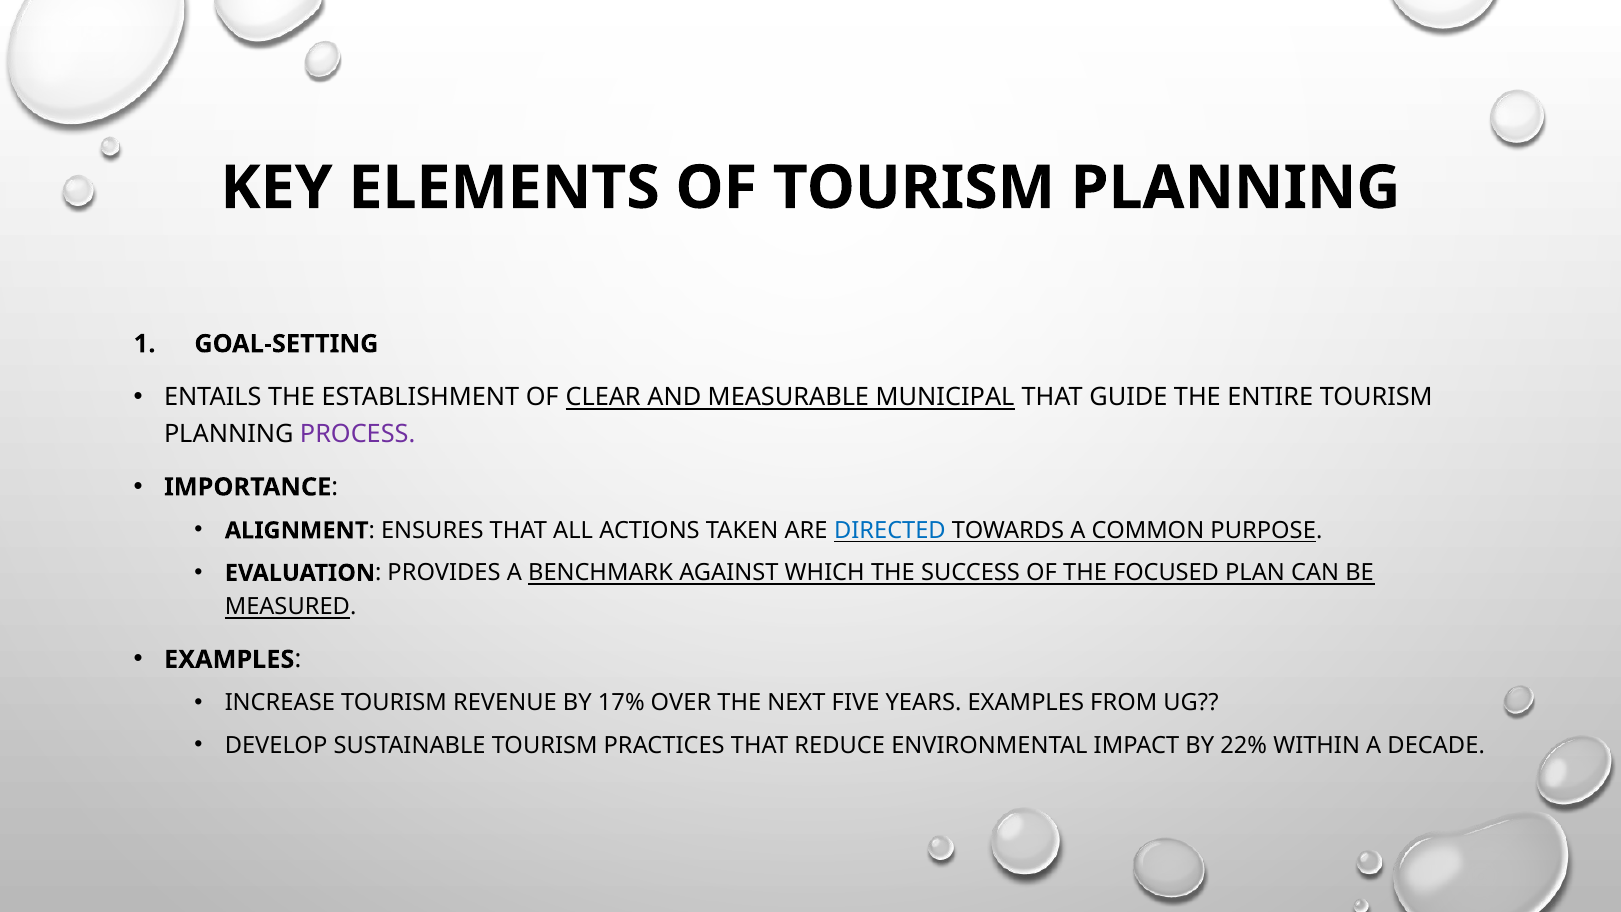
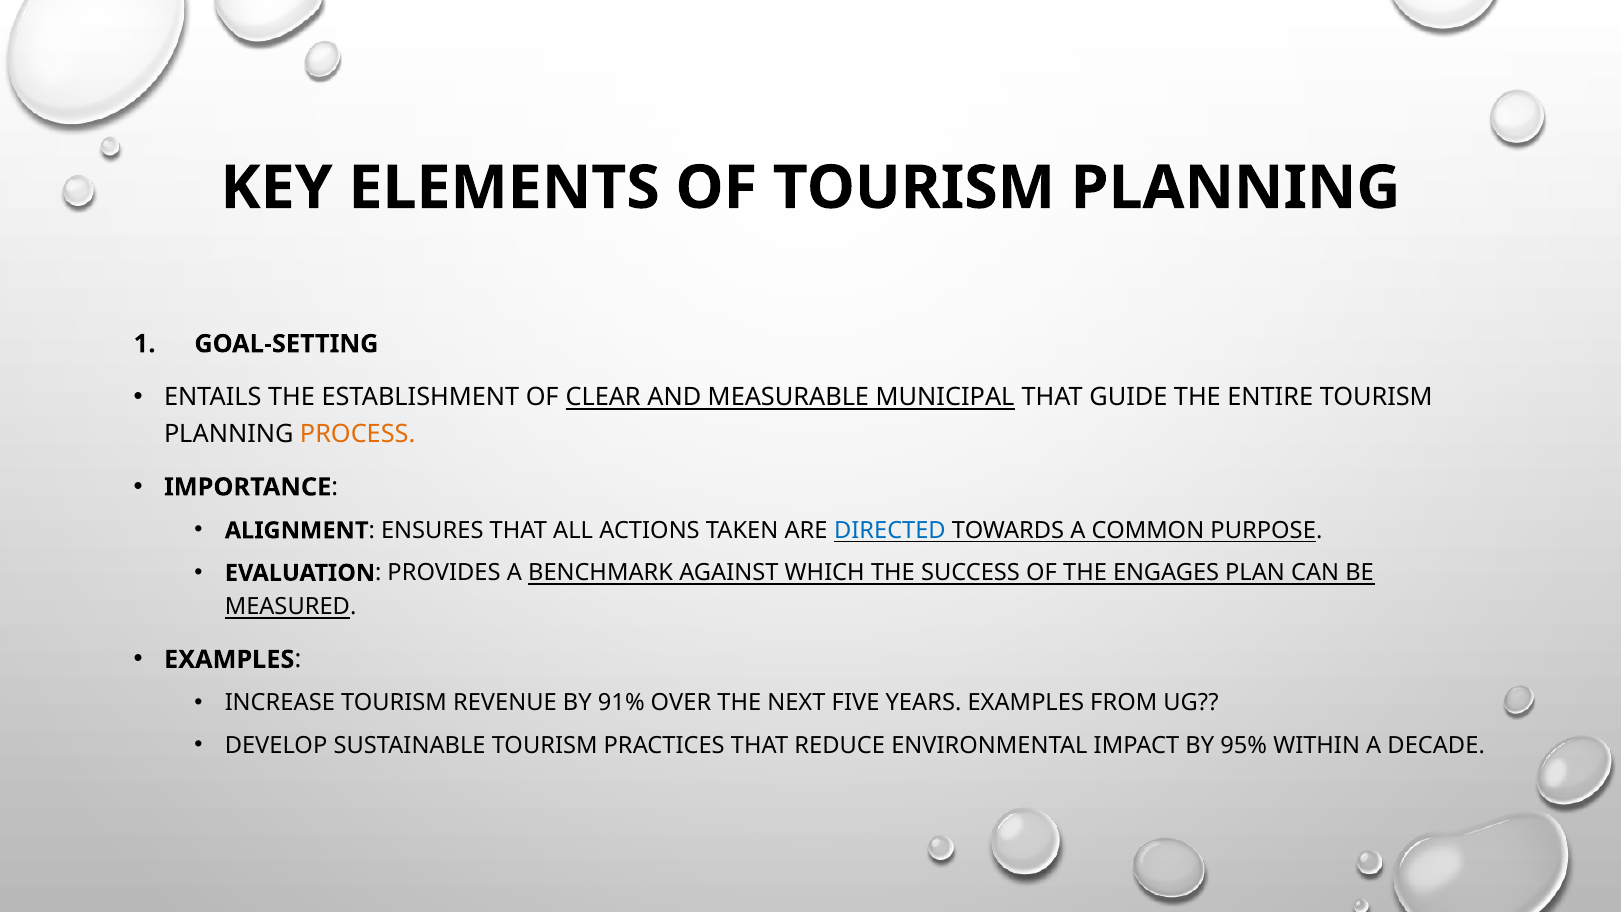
PROCESS colour: purple -> orange
FOCUSED: FOCUSED -> ENGAGES
17%: 17% -> 91%
22%: 22% -> 95%
